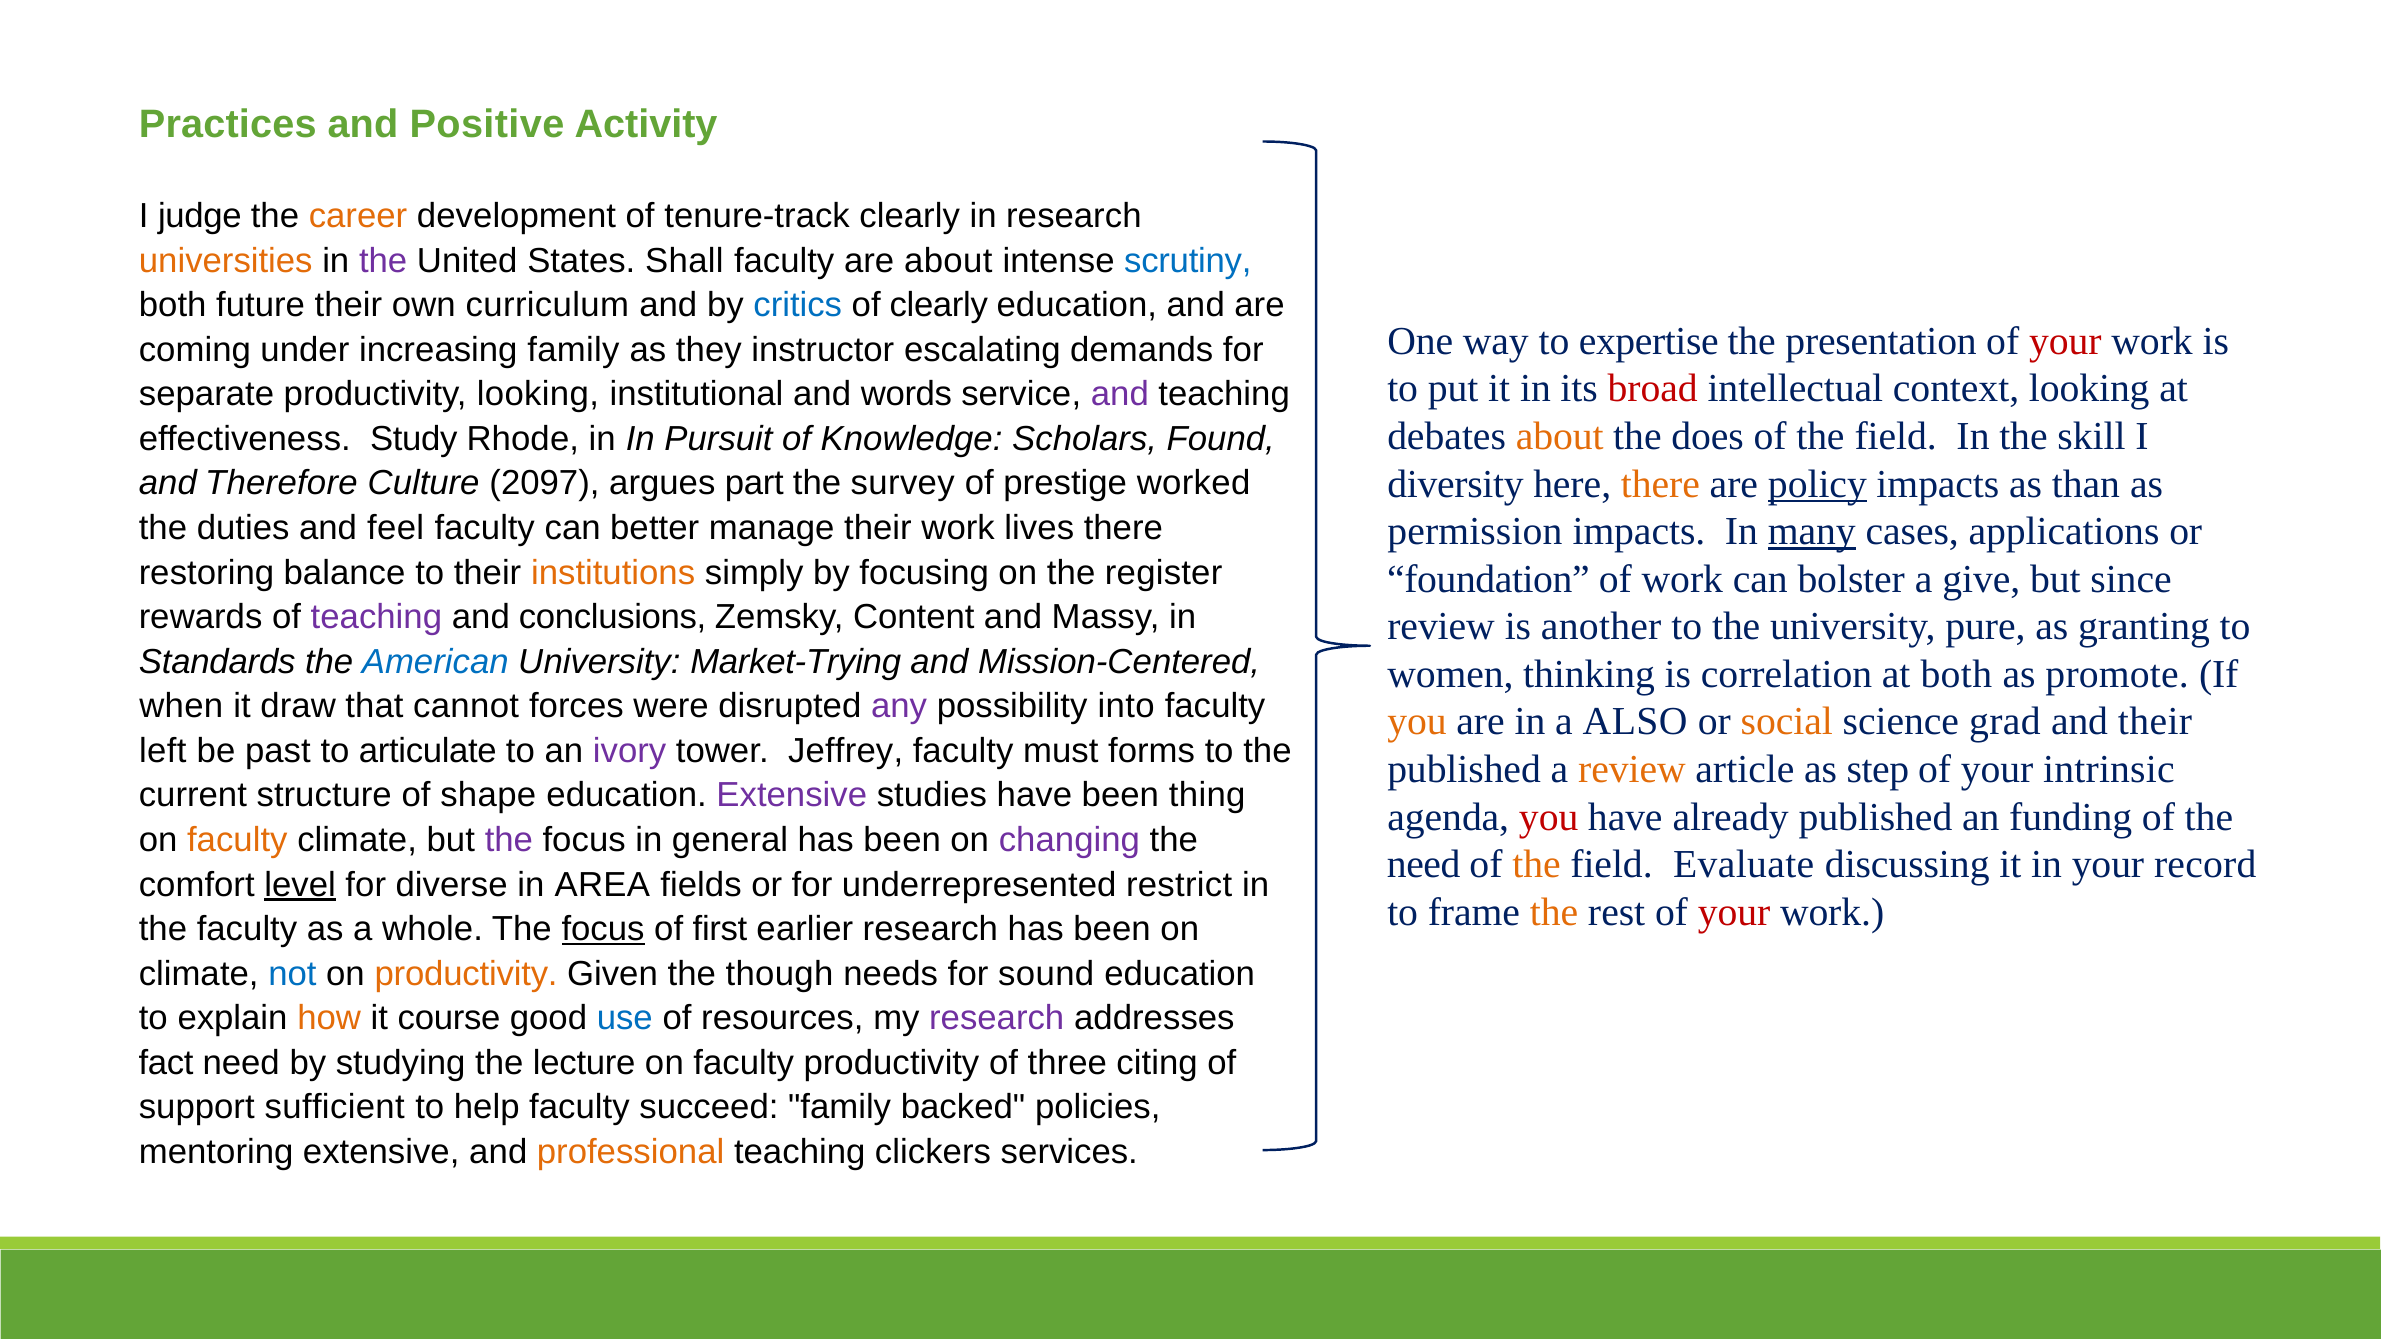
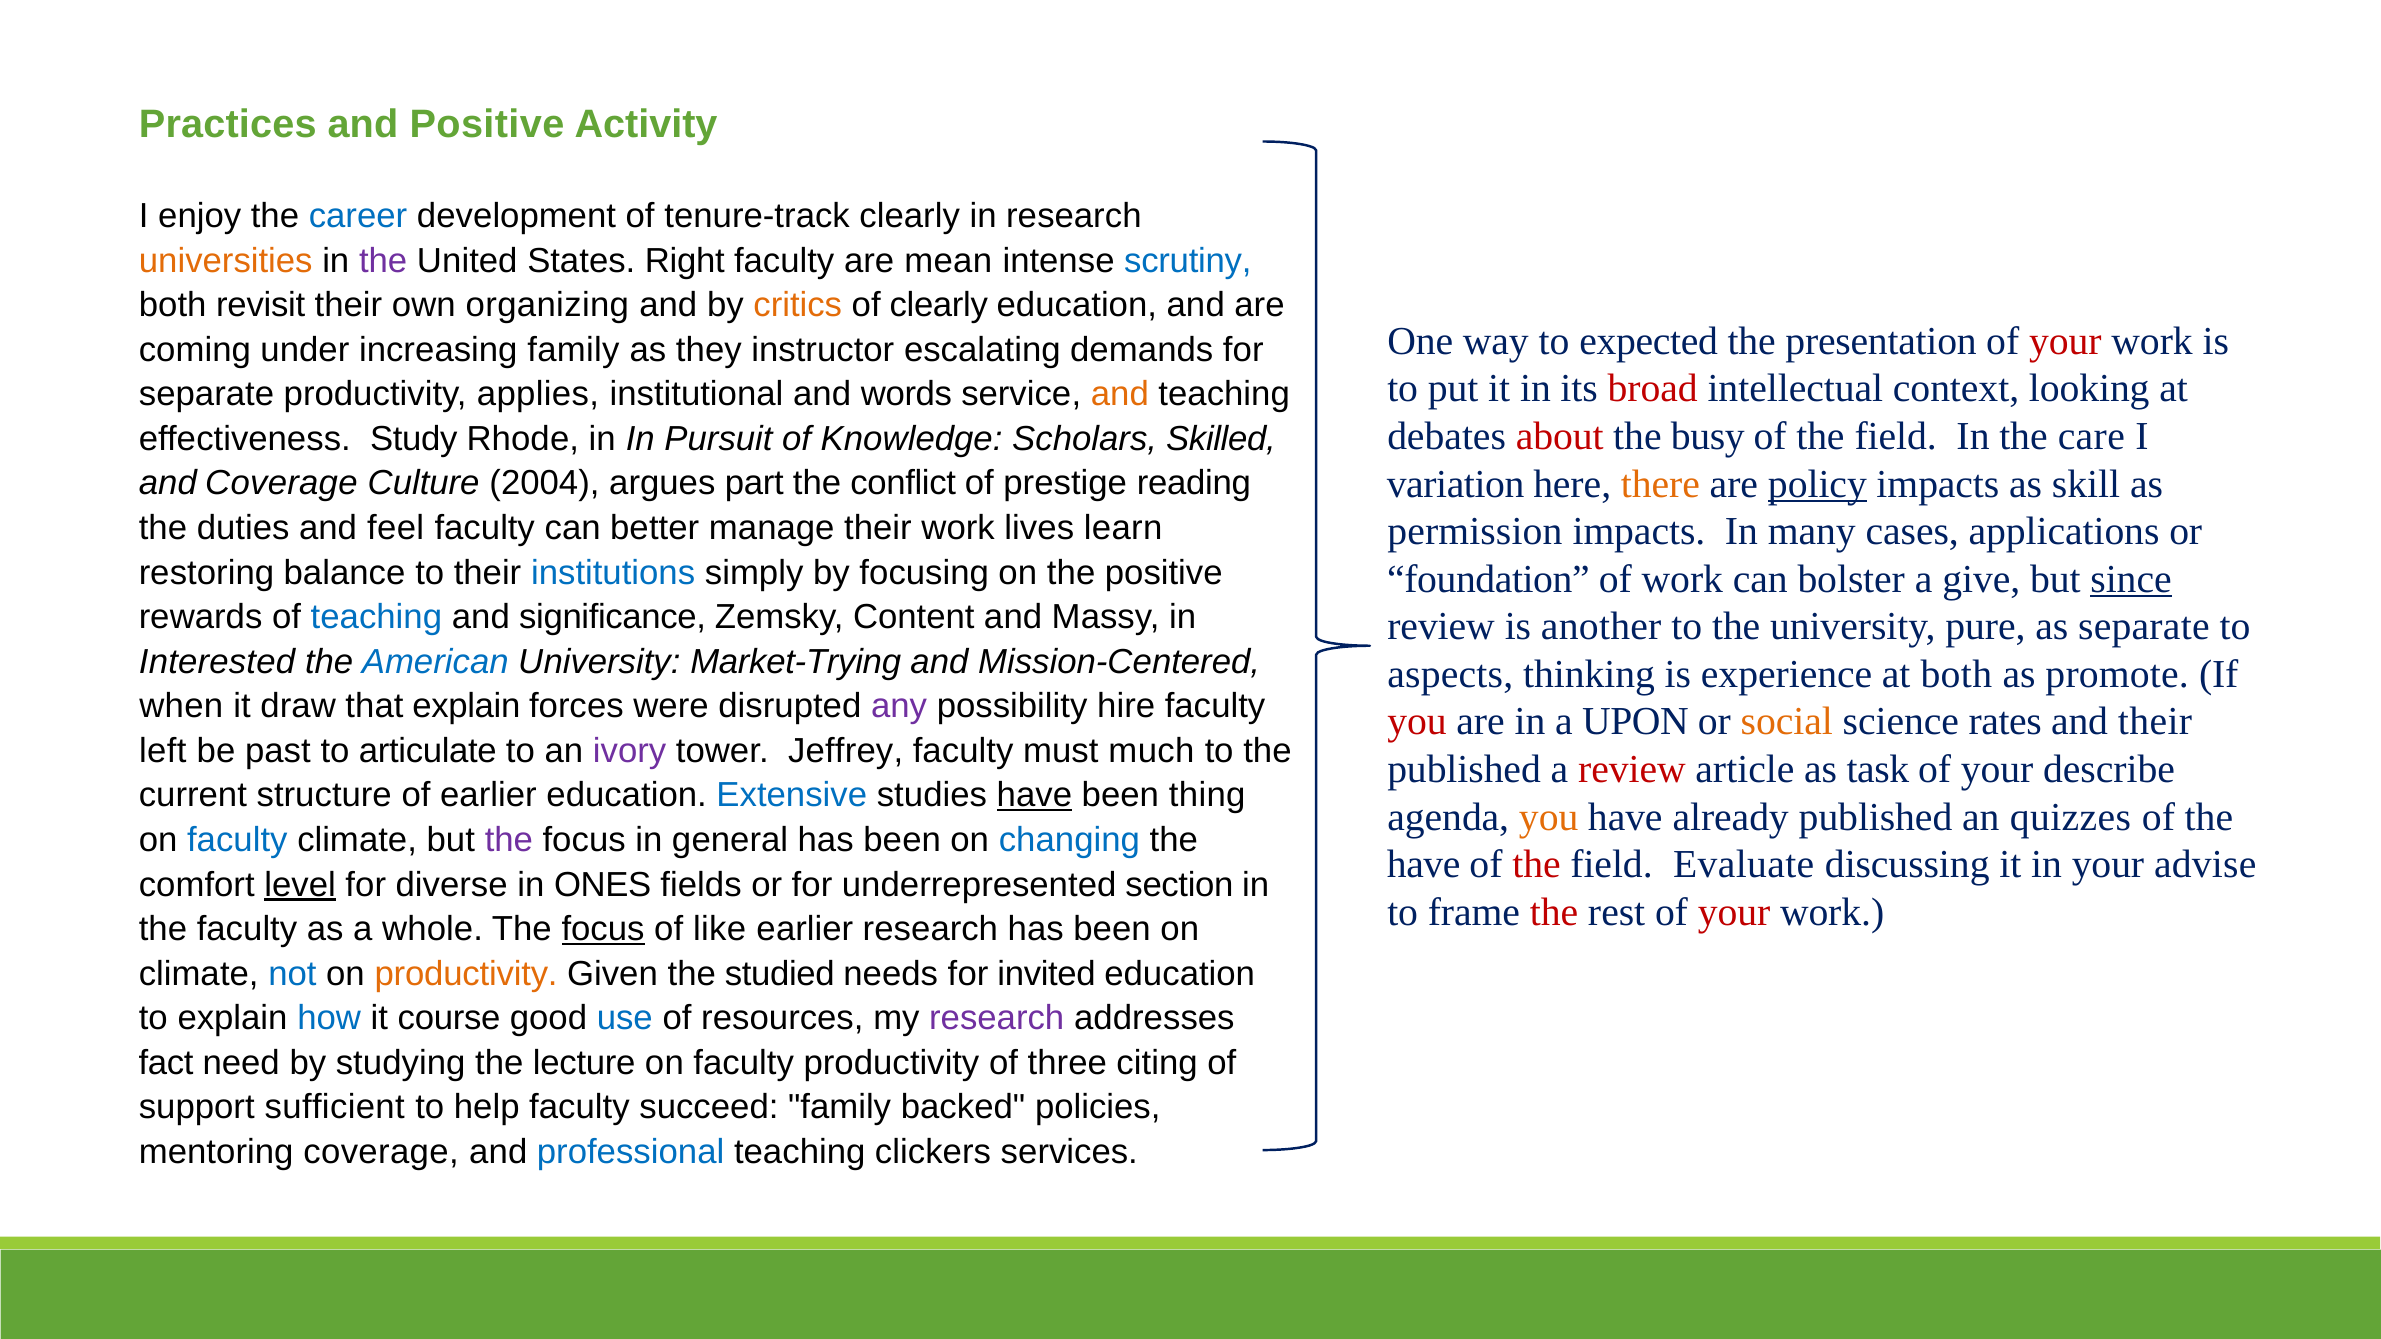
judge: judge -> enjoy
career colour: orange -> blue
Shall: Shall -> Right
are about: about -> mean
future: future -> revisit
curriculum: curriculum -> organizing
critics colour: blue -> orange
expertise: expertise -> expected
productivity looking: looking -> applies
and at (1120, 394) colour: purple -> orange
about at (1560, 436) colour: orange -> red
does: does -> busy
skill: skill -> care
Found: Found -> Skilled
diversity: diversity -> variation
than: than -> skill
and Therefore: Therefore -> Coverage
2097: 2097 -> 2004
survey: survey -> conflict
worked: worked -> reading
lives there: there -> learn
many underline: present -> none
institutions colour: orange -> blue
the register: register -> positive
since underline: none -> present
teaching at (376, 617) colour: purple -> blue
conclusions: conclusions -> significance
as granting: granting -> separate
Standards: Standards -> Interested
women: women -> aspects
correlation: correlation -> experience
that cannot: cannot -> explain
into: into -> hire
you at (1417, 722) colour: orange -> red
ALSO: ALSO -> UPON
grad: grad -> rates
forms: forms -> much
review at (1632, 770) colour: orange -> red
step: step -> task
intrinsic: intrinsic -> describe
of shape: shape -> earlier
Extensive at (792, 796) colour: purple -> blue
have at (1034, 796) underline: none -> present
you at (1549, 817) colour: red -> orange
funding: funding -> quizzes
faculty at (237, 840) colour: orange -> blue
changing colour: purple -> blue
need at (1424, 865): need -> have
the at (1537, 865) colour: orange -> red
record: record -> advise
AREA: AREA -> ONES
restrict: restrict -> section
the at (1554, 912) colour: orange -> red
first: first -> like
though: though -> studied
sound: sound -> invited
how colour: orange -> blue
mentoring extensive: extensive -> coverage
professional colour: orange -> blue
